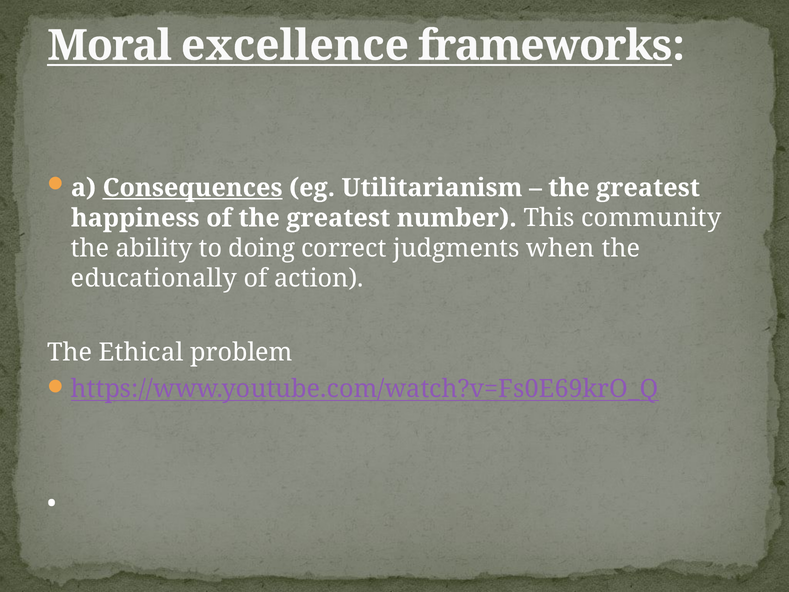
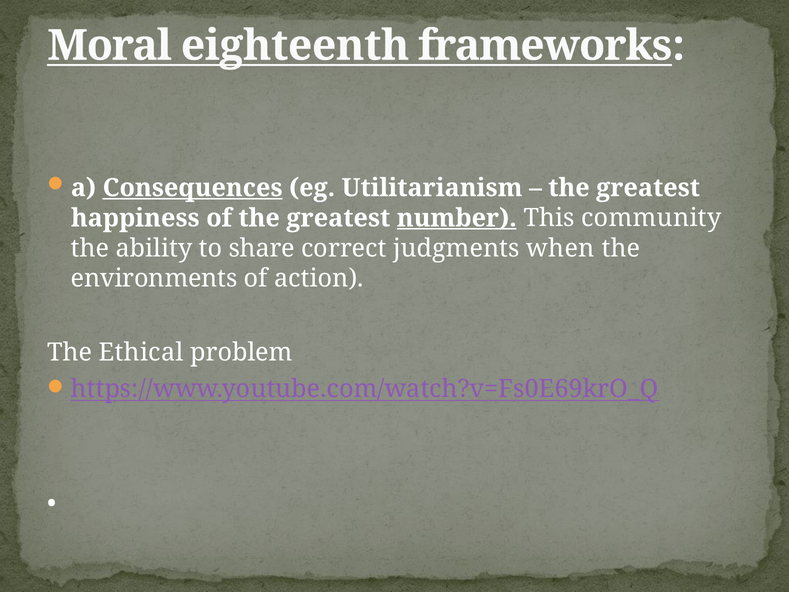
excellence: excellence -> eighteenth
number underline: none -> present
doing: doing -> share
educationally: educationally -> environments
